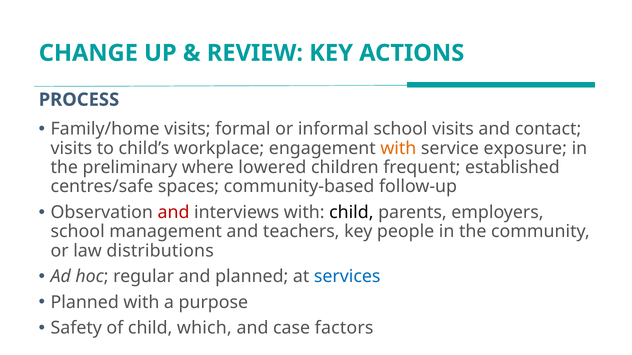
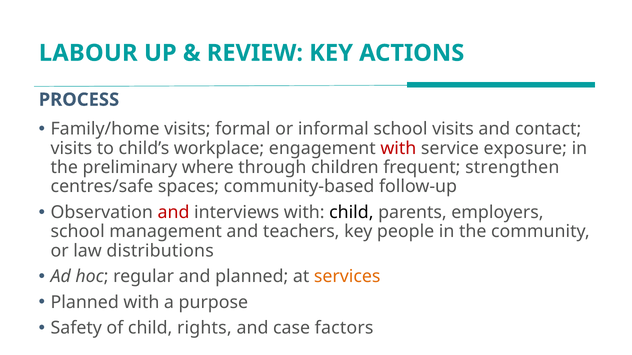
CHANGE: CHANGE -> LABOUR
with at (398, 148) colour: orange -> red
lowered: lowered -> through
established: established -> strengthen
services colour: blue -> orange
which: which -> rights
